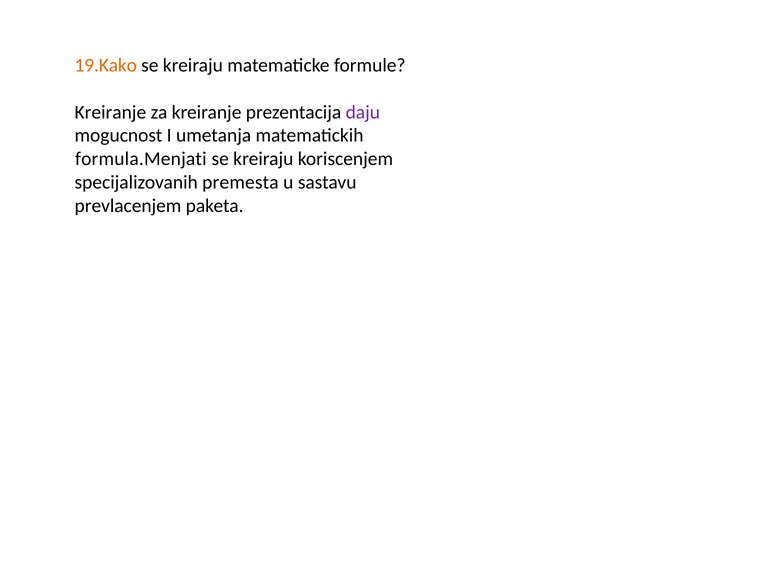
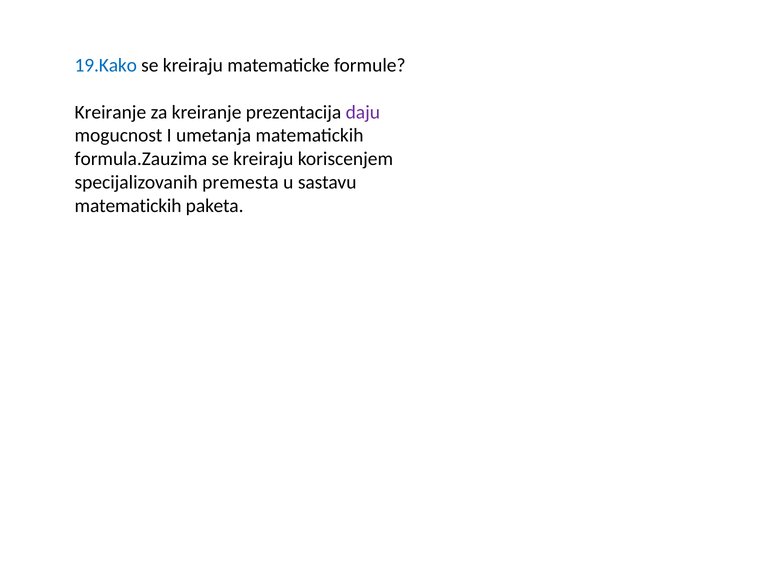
19.Kako colour: orange -> blue
formula.Menjati: formula.Menjati -> formula.Zauzima
prevlacenjem at (128, 206): prevlacenjem -> matematickih
